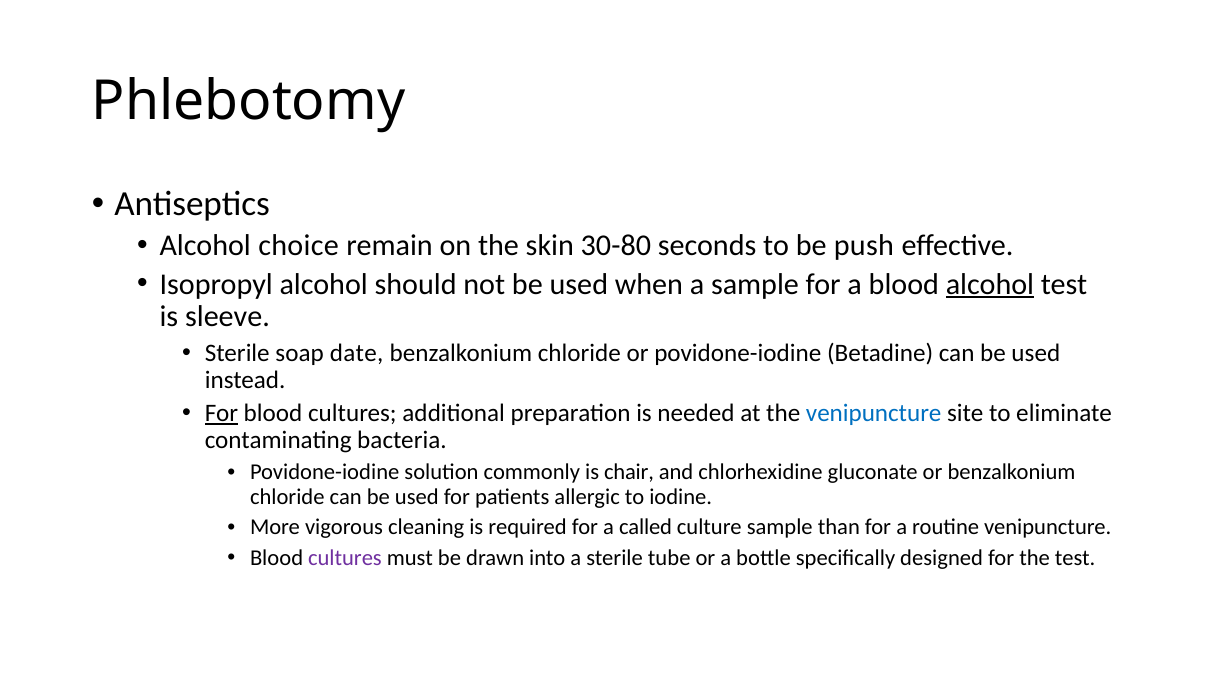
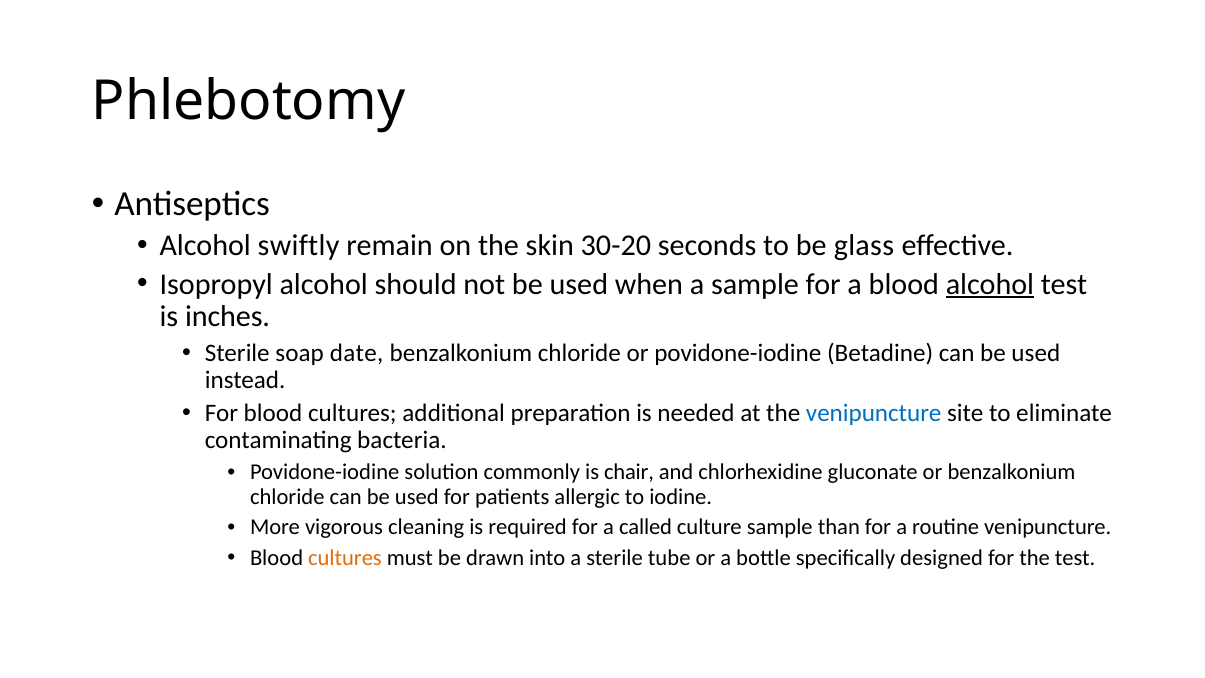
choice: choice -> swiftly
30-80: 30-80 -> 30-20
push: push -> glass
sleeve: sleeve -> inches
For at (221, 413) underline: present -> none
cultures at (345, 558) colour: purple -> orange
